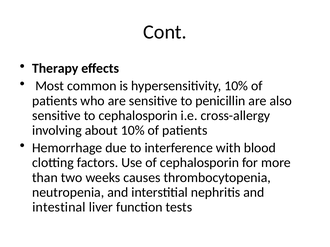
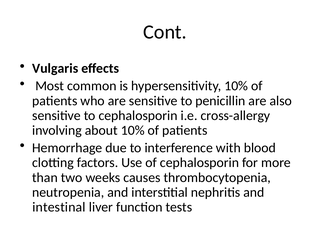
Therapy: Therapy -> Vulgaris
